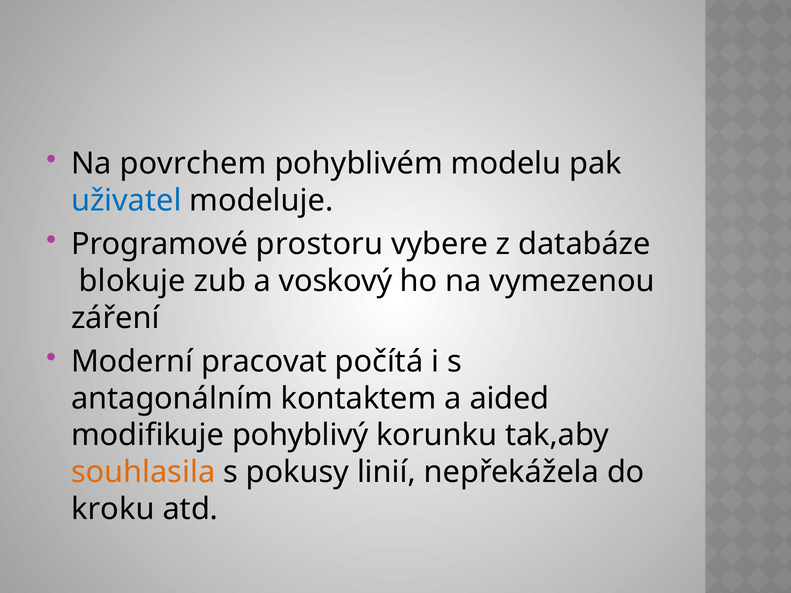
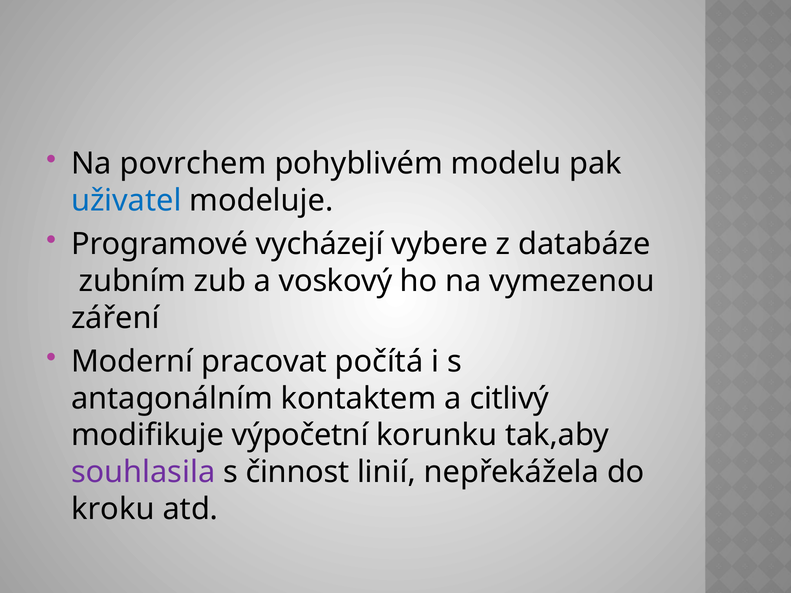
prostoru: prostoru -> vycházejí
blokuje: blokuje -> zubním
aided: aided -> citlivý
pohyblivý: pohyblivý -> výpočetní
souhlasila colour: orange -> purple
pokusy: pokusy -> činnost
